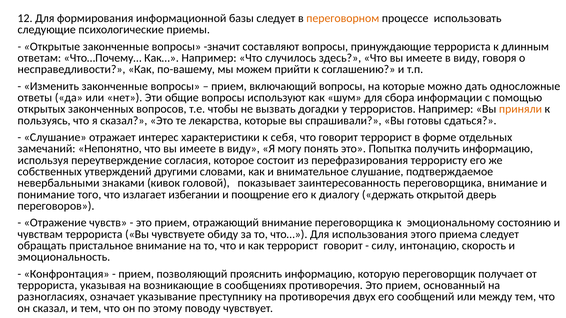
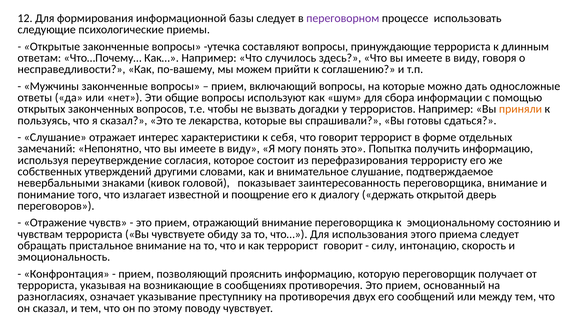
переговорном colour: orange -> purple
значит: значит -> утечка
Изменить: Изменить -> Мужчины
избегании: избегании -> известной
